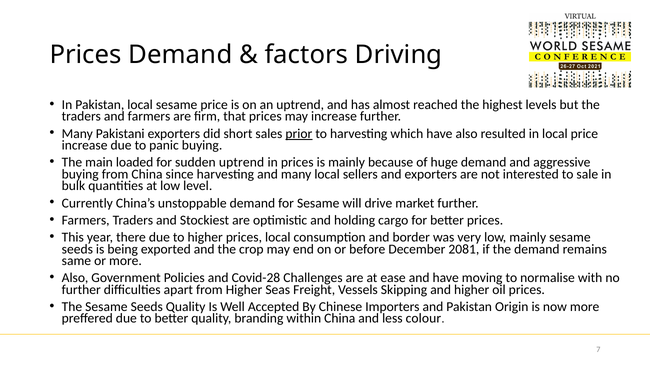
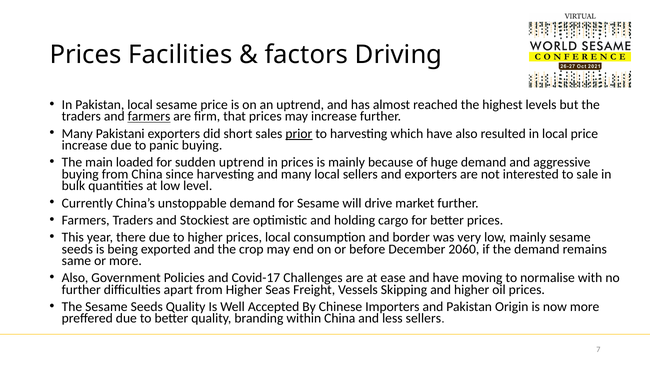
Prices Demand: Demand -> Facilities
farmers at (149, 116) underline: none -> present
2081: 2081 -> 2060
Covid-28: Covid-28 -> Covid-17
less colour: colour -> sellers
